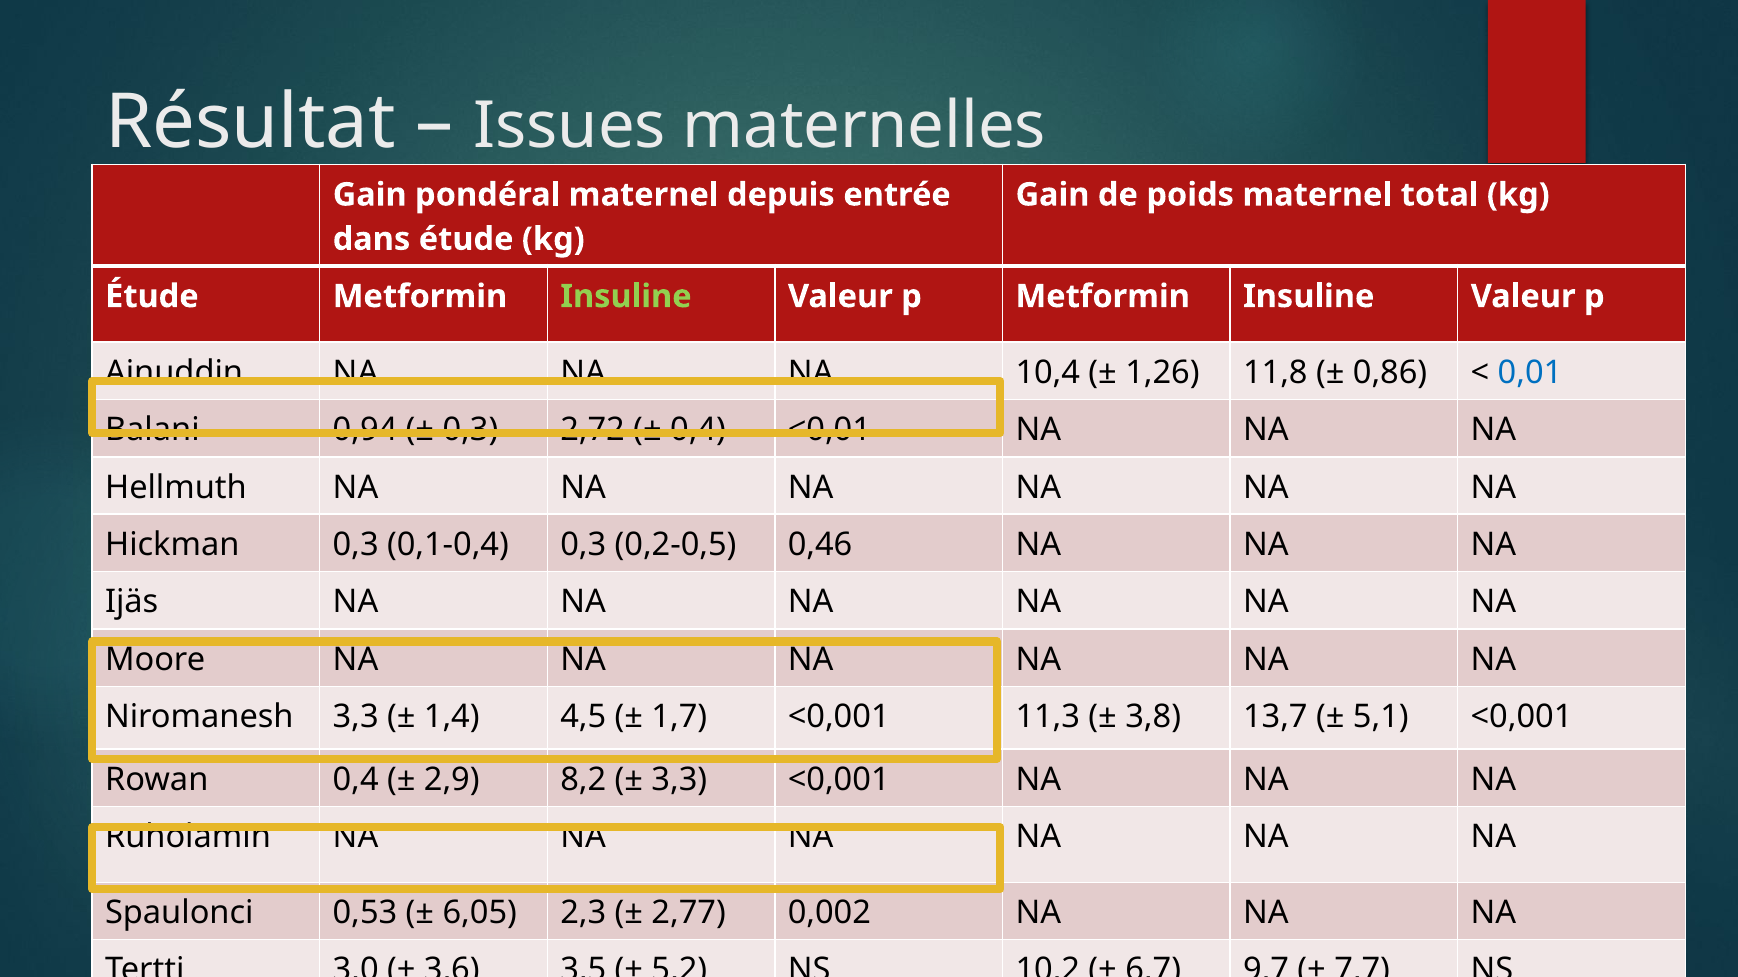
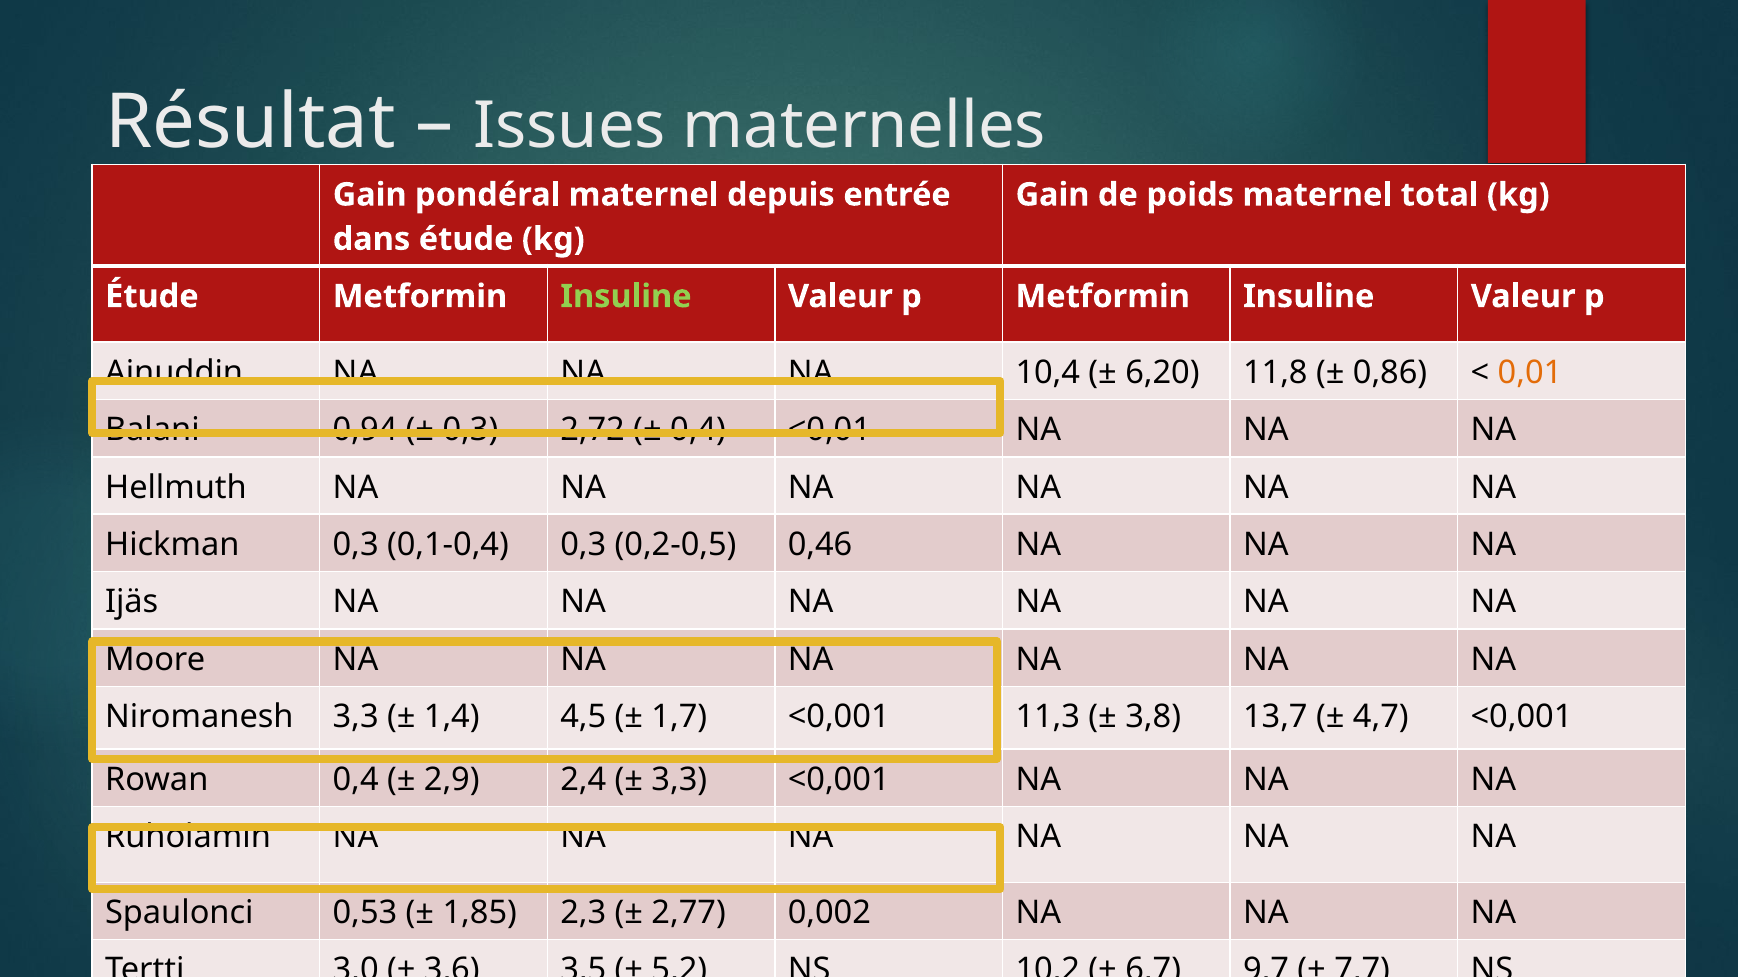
1,26: 1,26 -> 6,20
0,01 colour: blue -> orange
5,1: 5,1 -> 4,7
8,2: 8,2 -> 2,4
6,05: 6,05 -> 1,85
